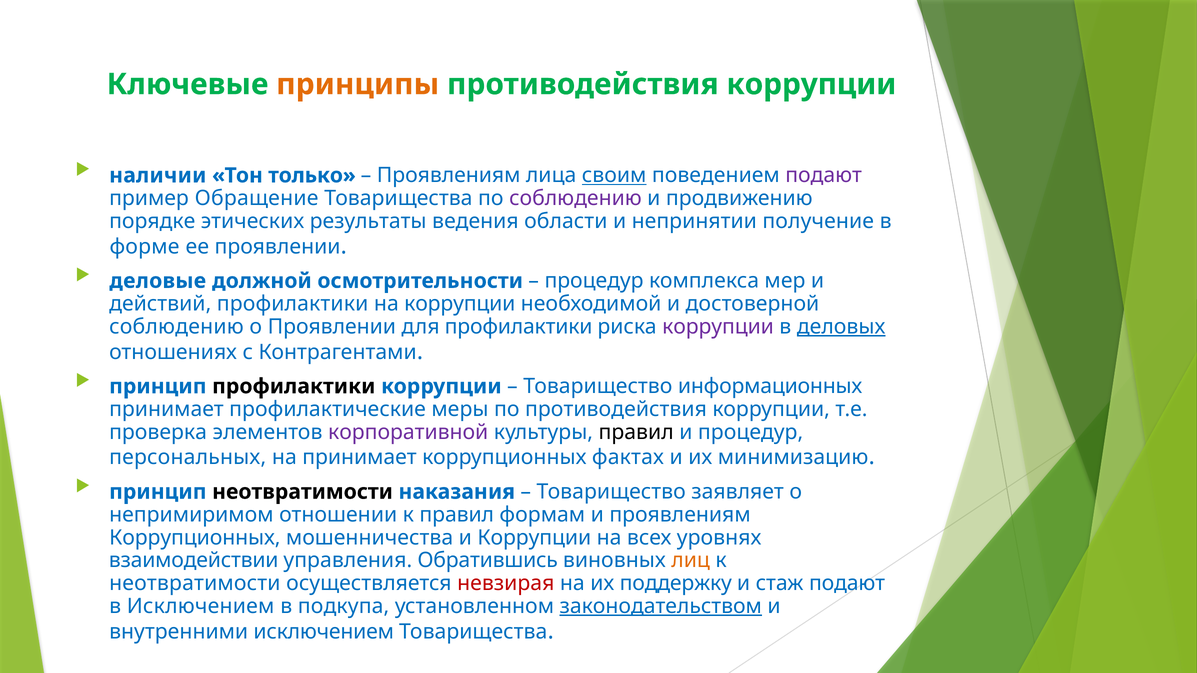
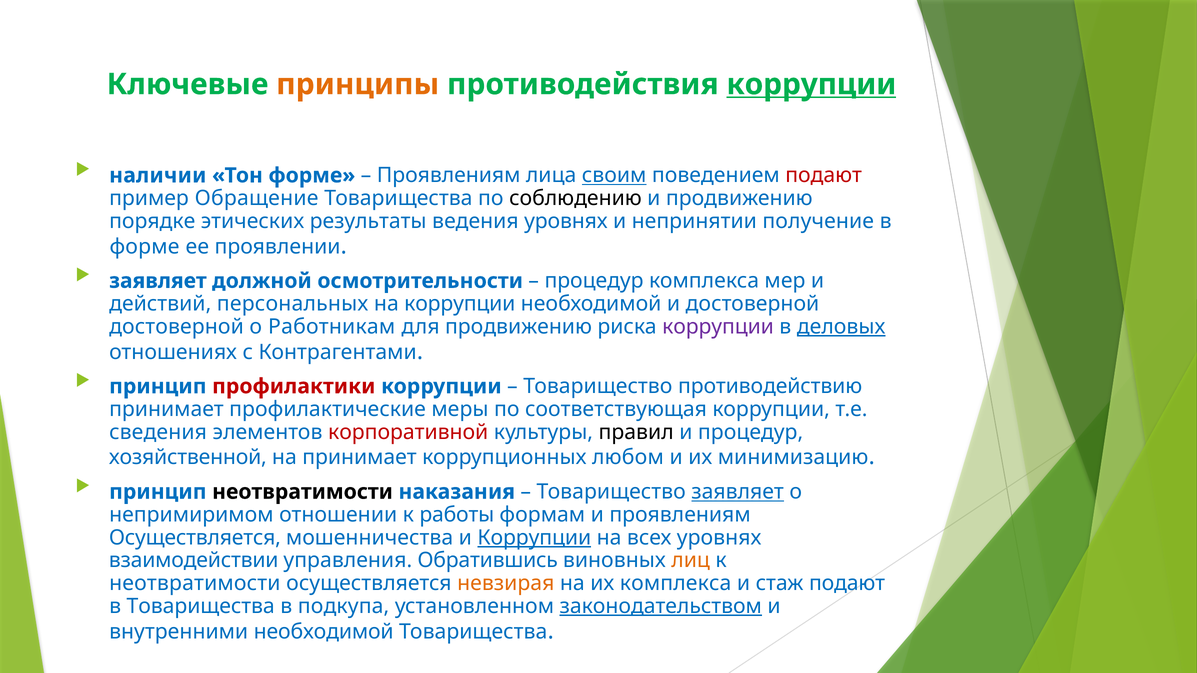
коррупции at (811, 84) underline: none -> present
Тон только: только -> форме
подают at (824, 176) colour: purple -> red
соблюдению at (575, 198) colour: purple -> black
ведения области: области -> уровнях
деловые at (158, 281): деловые -> заявляет
действий профилактики: профилактики -> персональных
соблюдению at (176, 327): соблюдению -> достоверной
о Проявлении: Проявлении -> Работникам
для профилактики: профилактики -> продвижению
профилактики at (294, 387) colour: black -> red
информационных: информационных -> противодействию
по противодействия: противодействия -> соответствующая
проверка: проверка -> сведения
корпоративной colour: purple -> red
персональных: персональных -> хозяйственной
фактах: фактах -> любом
заявляет at (738, 492) underline: none -> present
к правил: правил -> работы
Коррупционных at (195, 538): Коррупционных -> Осуществляется
Коррупции at (534, 538) underline: none -> present
невзирая colour: red -> orange
их поддержку: поддержку -> комплекса
в Исключением: Исключением -> Товарищества
внутренними исключением: исключением -> необходимой
